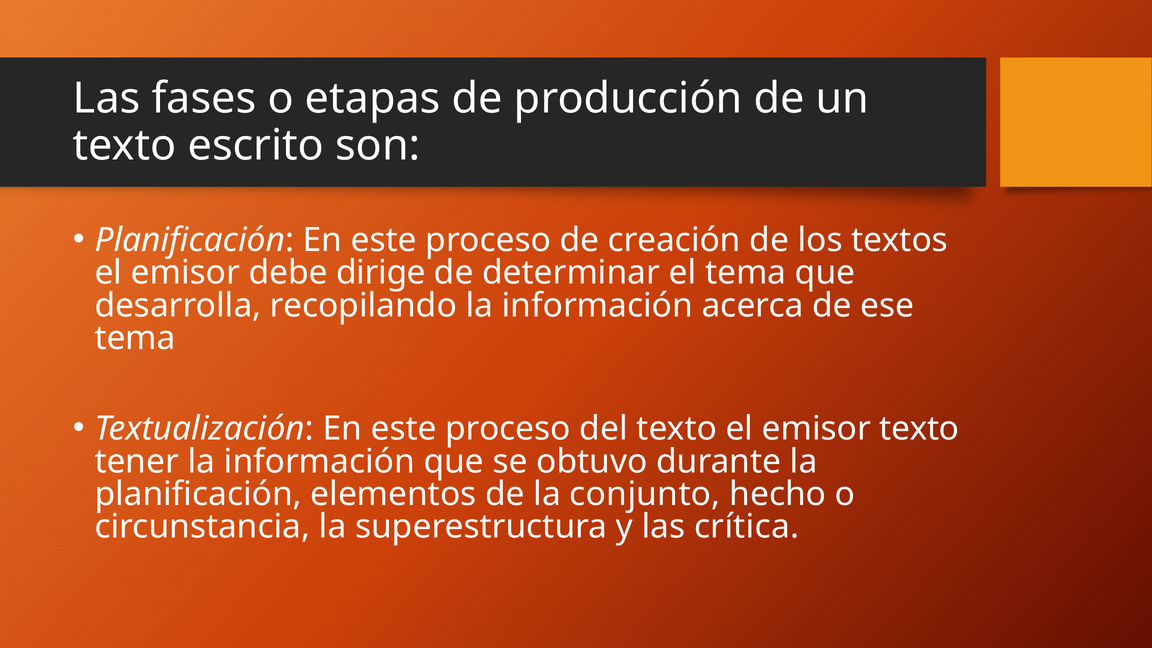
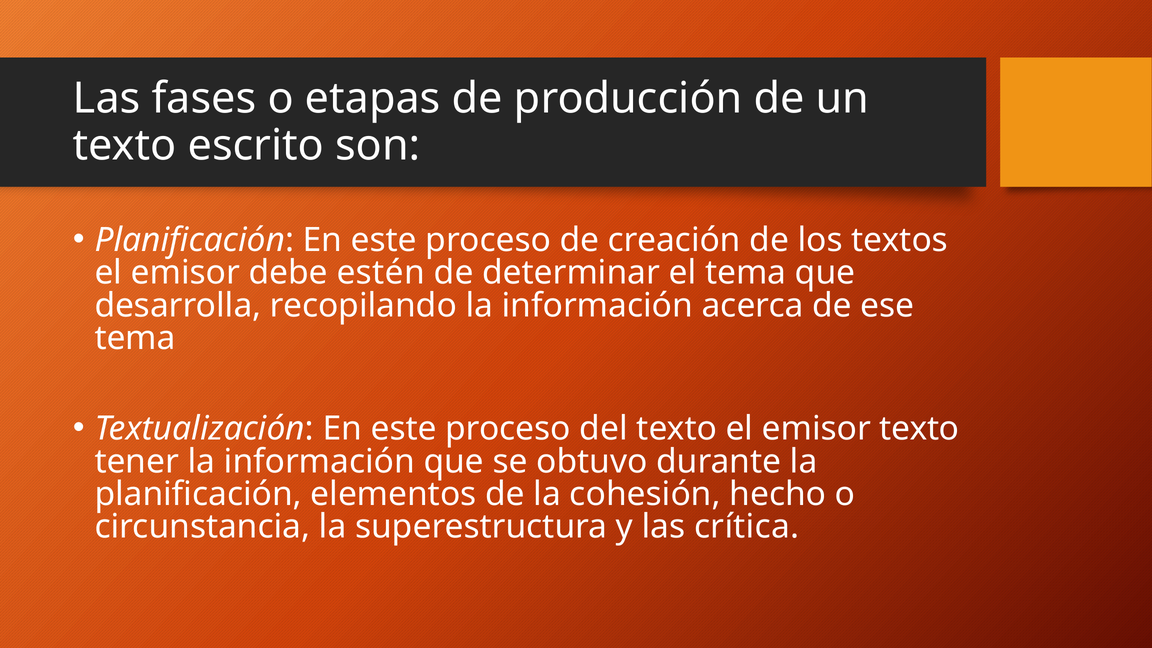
dirige: dirige -> estén
conjunto: conjunto -> cohesión
